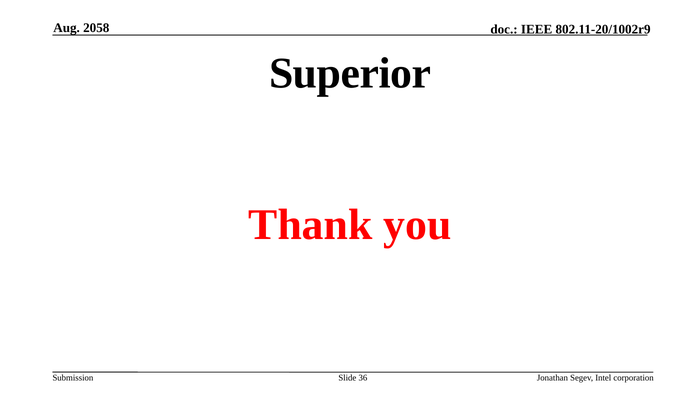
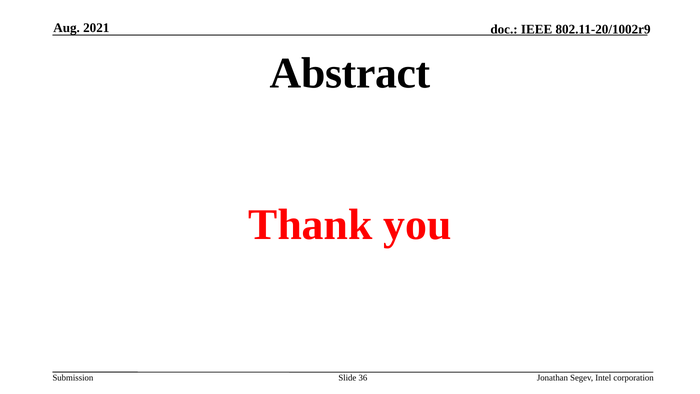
2058: 2058 -> 2021
Superior: Superior -> Abstract
